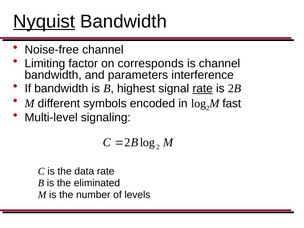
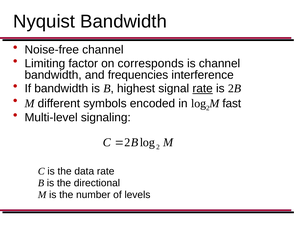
Nyquist underline: present -> none
parameters: parameters -> frequencies
eliminated: eliminated -> directional
